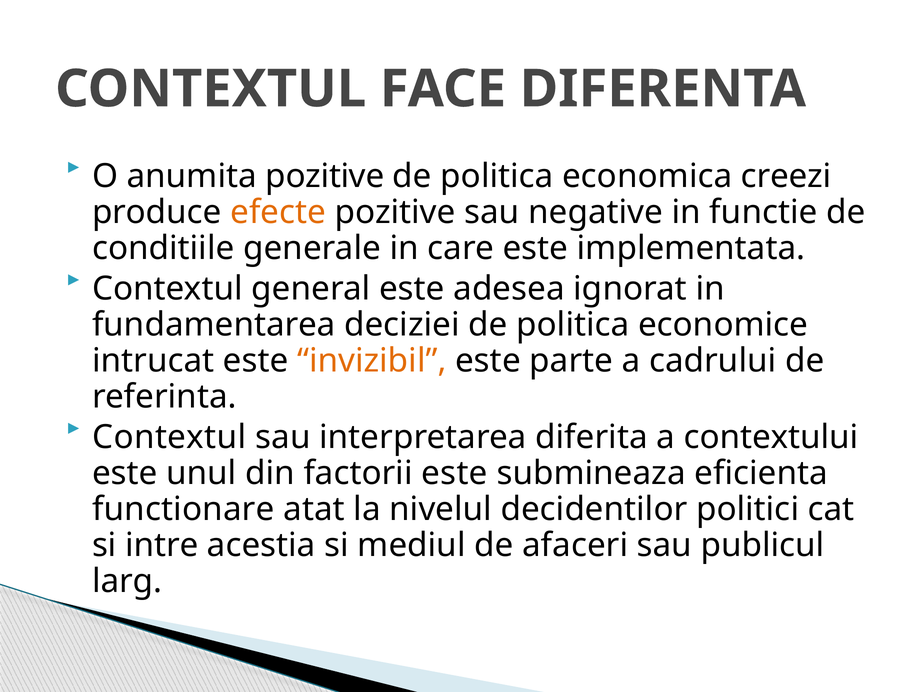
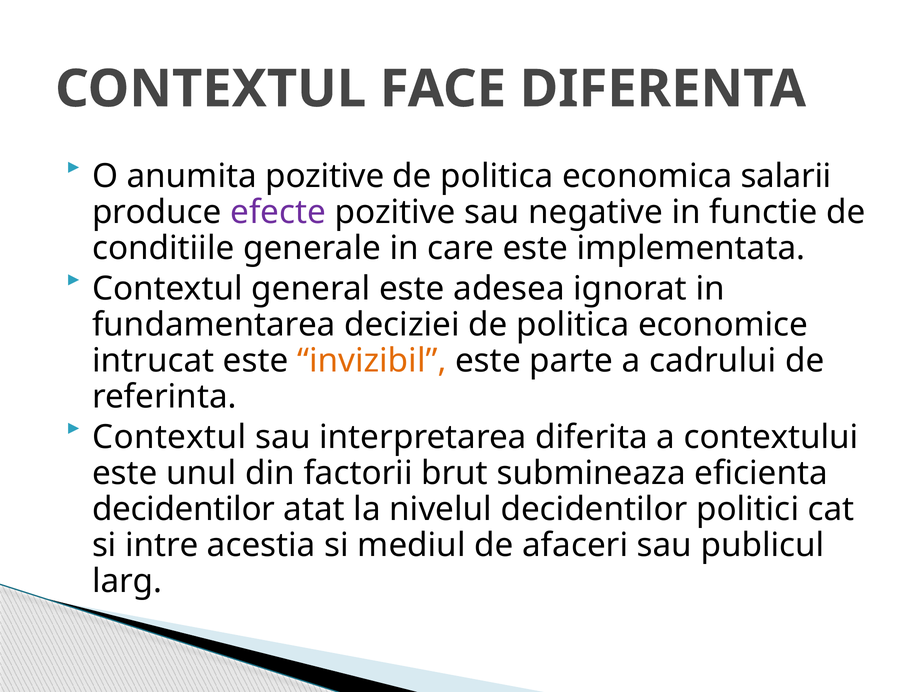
creezi: creezi -> salarii
efecte colour: orange -> purple
factorii este: este -> brut
functionare at (183, 509): functionare -> decidentilor
